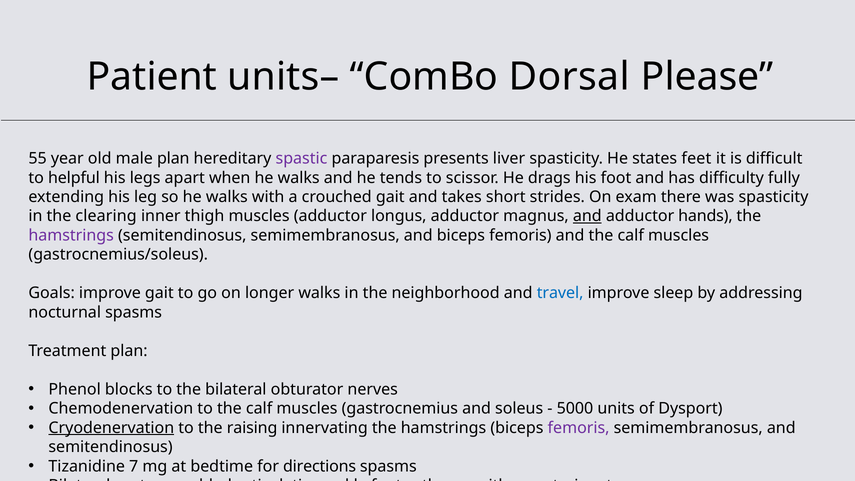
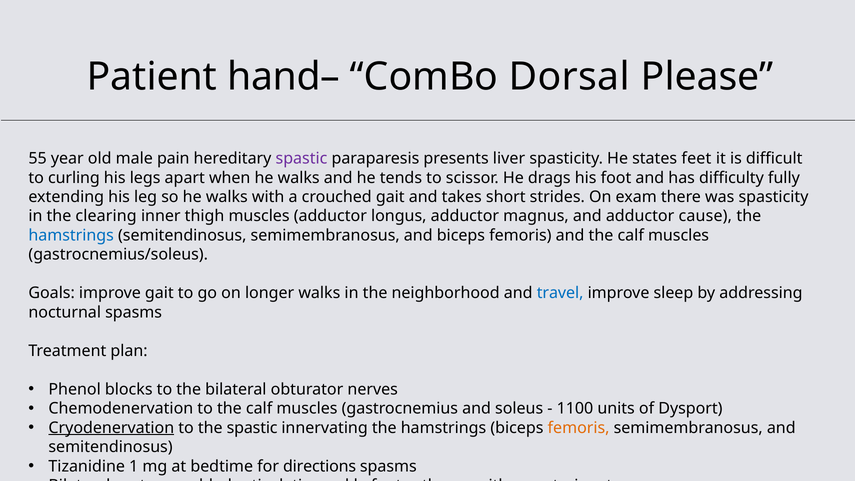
units–: units– -> hand–
male plan: plan -> pain
helpful: helpful -> curling
and at (587, 216) underline: present -> none
hands: hands -> cause
hamstrings at (71, 235) colour: purple -> blue
5000: 5000 -> 1100
the raising: raising -> spastic
femoris at (579, 428) colour: purple -> orange
7: 7 -> 1
